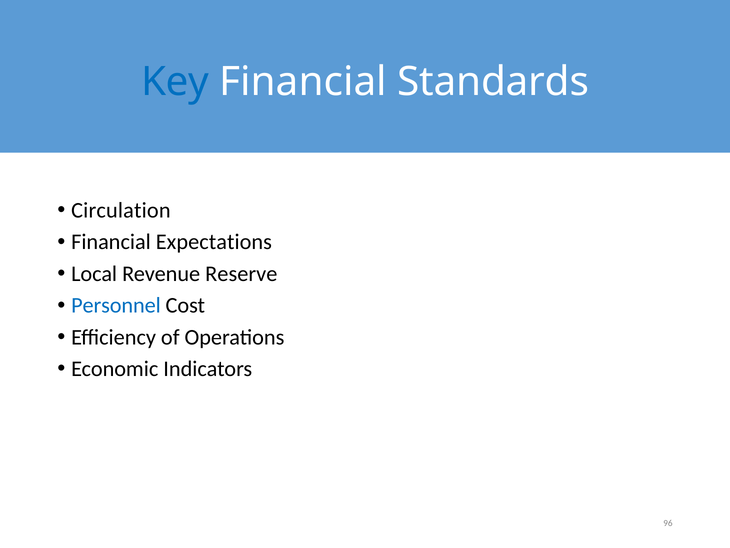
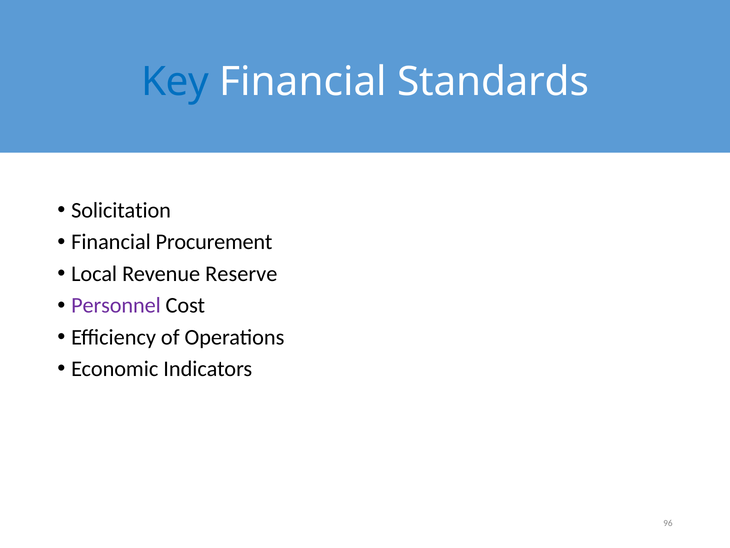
Circulation: Circulation -> Solicitation
Expectations: Expectations -> Procurement
Personnel colour: blue -> purple
